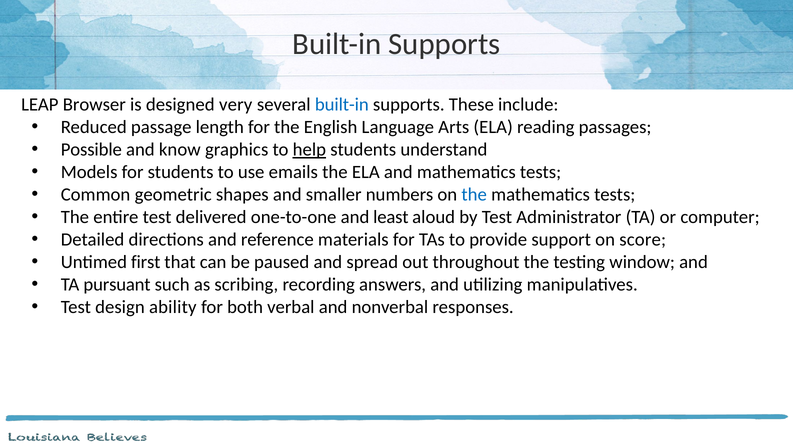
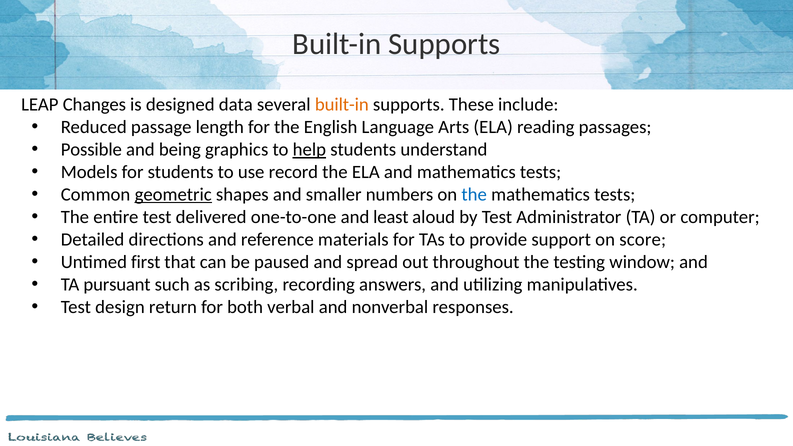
Browser: Browser -> Changes
very: very -> data
built-in at (342, 105) colour: blue -> orange
know: know -> being
emails: emails -> record
geometric underline: none -> present
ability: ability -> return
